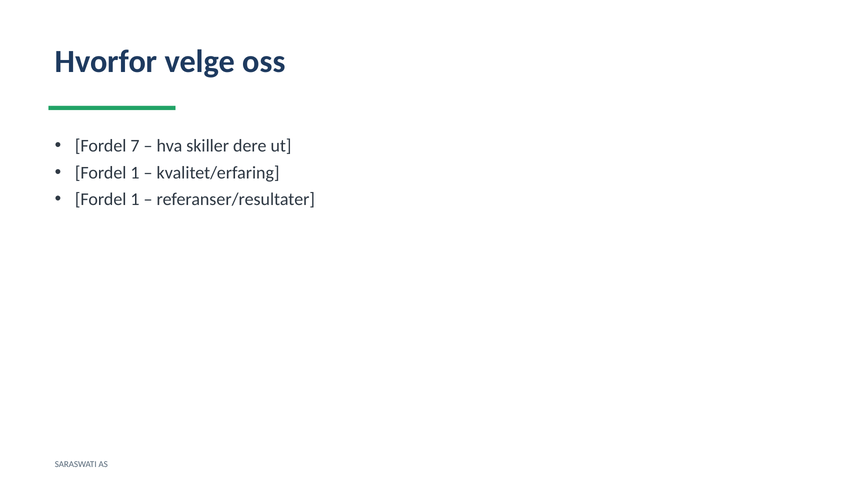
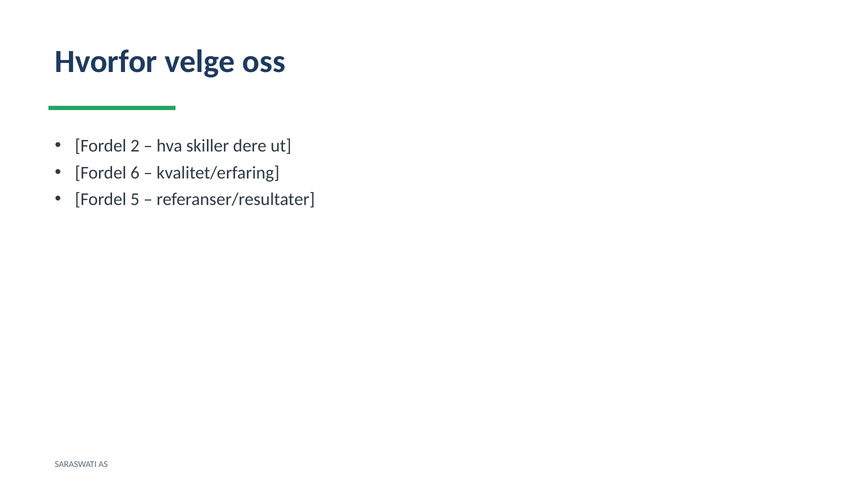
7: 7 -> 2
1 at (135, 173): 1 -> 6
1 at (135, 200): 1 -> 5
